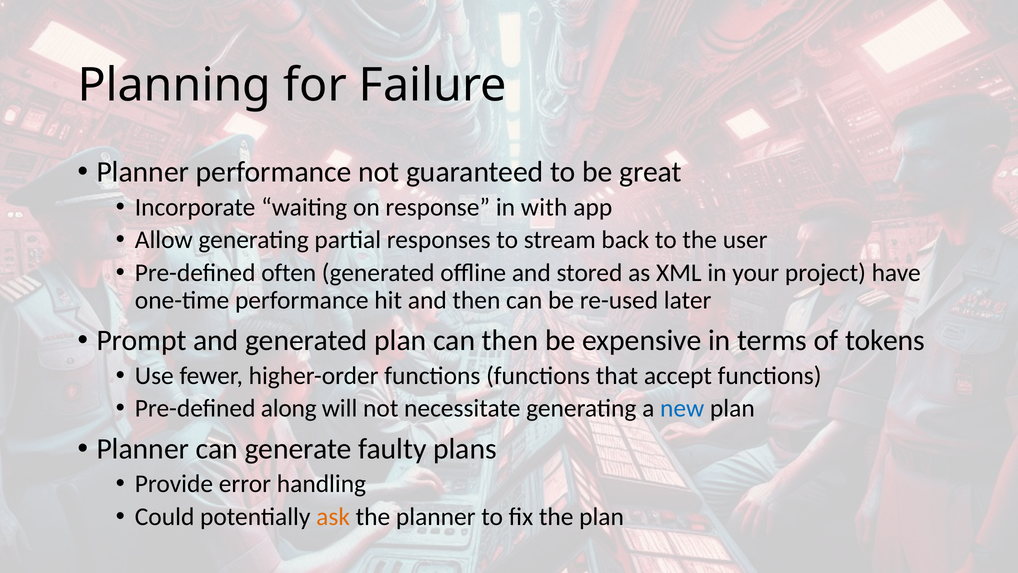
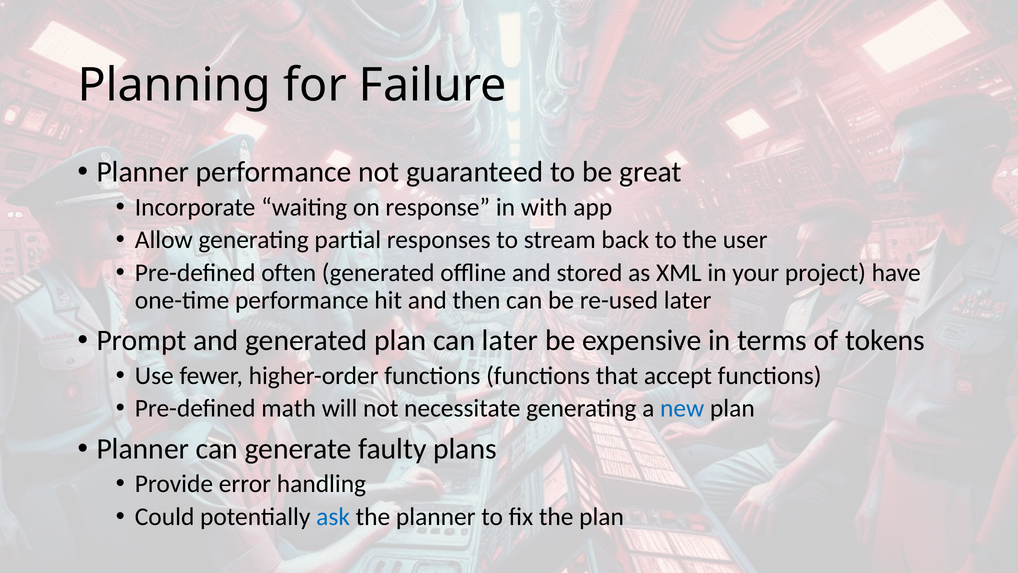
can then: then -> later
along: along -> math
ask colour: orange -> blue
